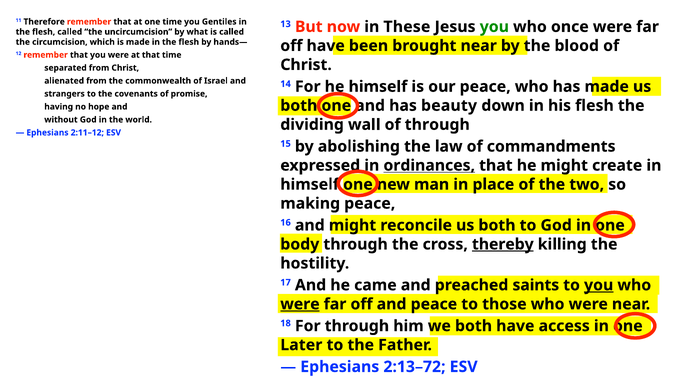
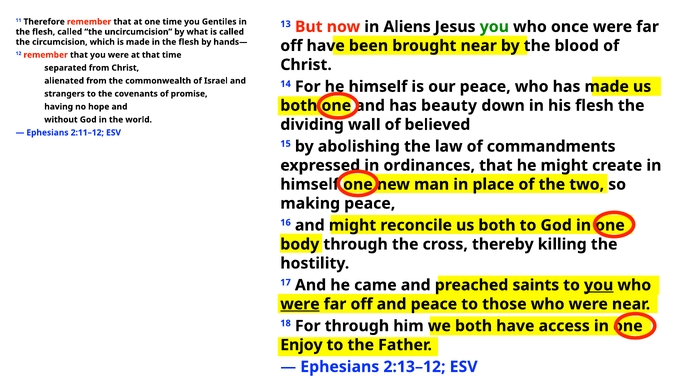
These: These -> Aliens
of through: through -> believed
ordinances underline: present -> none
thereby underline: present -> none
Later: Later -> Enjoy
2:13–72: 2:13–72 -> 2:13–12
